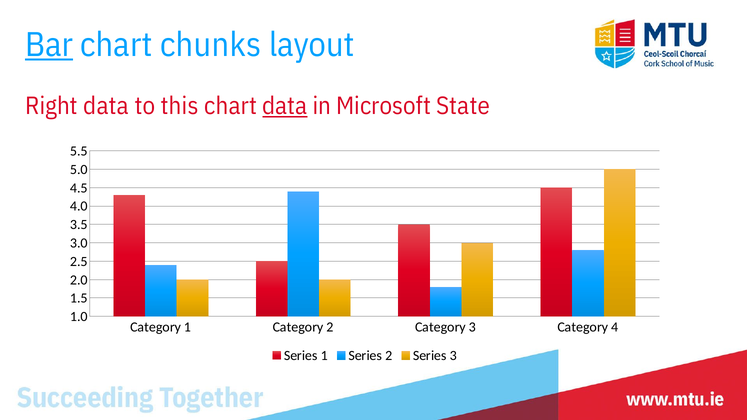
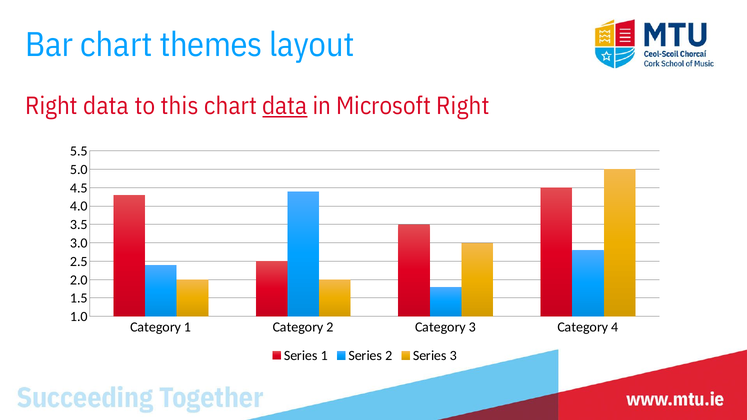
Bar underline: present -> none
chunks: chunks -> themes
Microsoft State: State -> Right
